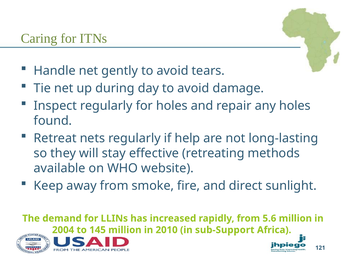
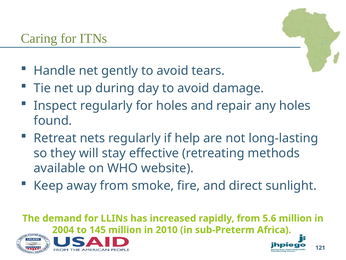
sub-Support: sub-Support -> sub-Preterm
